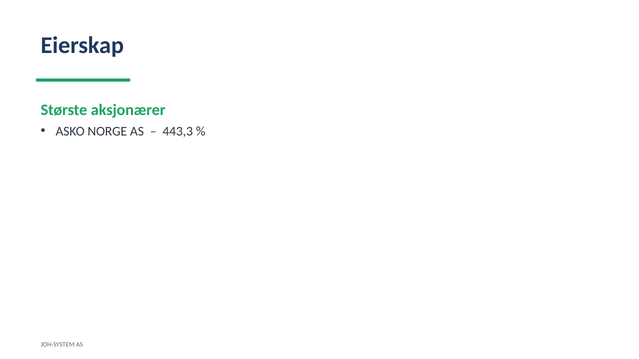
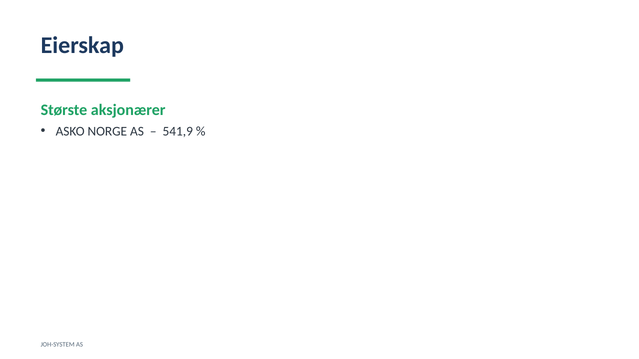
443,3: 443,3 -> 541,9
